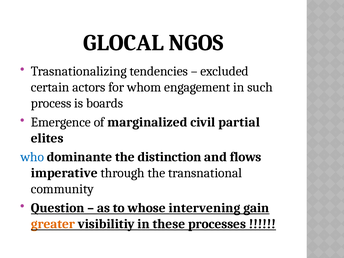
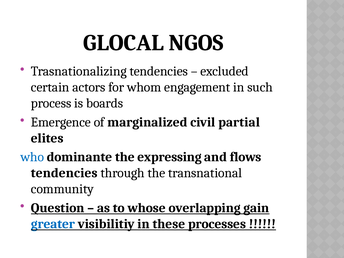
distinction: distinction -> expressing
imperative at (64, 173): imperative -> tendencies
intervening: intervening -> overlapping
greater colour: orange -> blue
